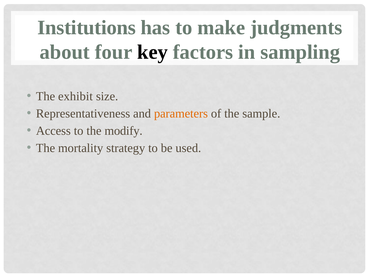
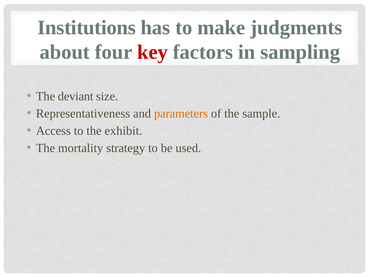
key colour: black -> red
exhibit: exhibit -> deviant
modify: modify -> exhibit
